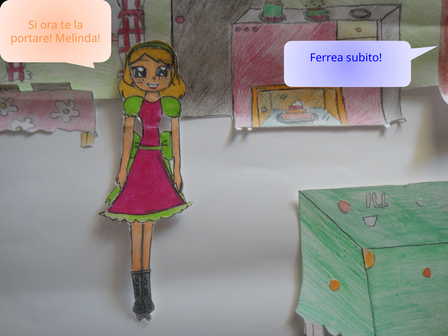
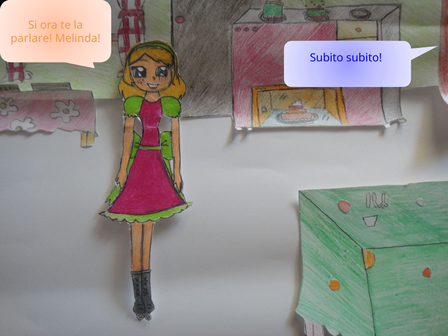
portare: portare -> parlare
Ferrea at (327, 58): Ferrea -> Subito
